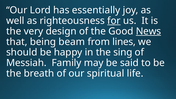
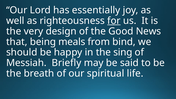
News underline: present -> none
beam: beam -> meals
lines: lines -> bind
Family: Family -> Briefly
